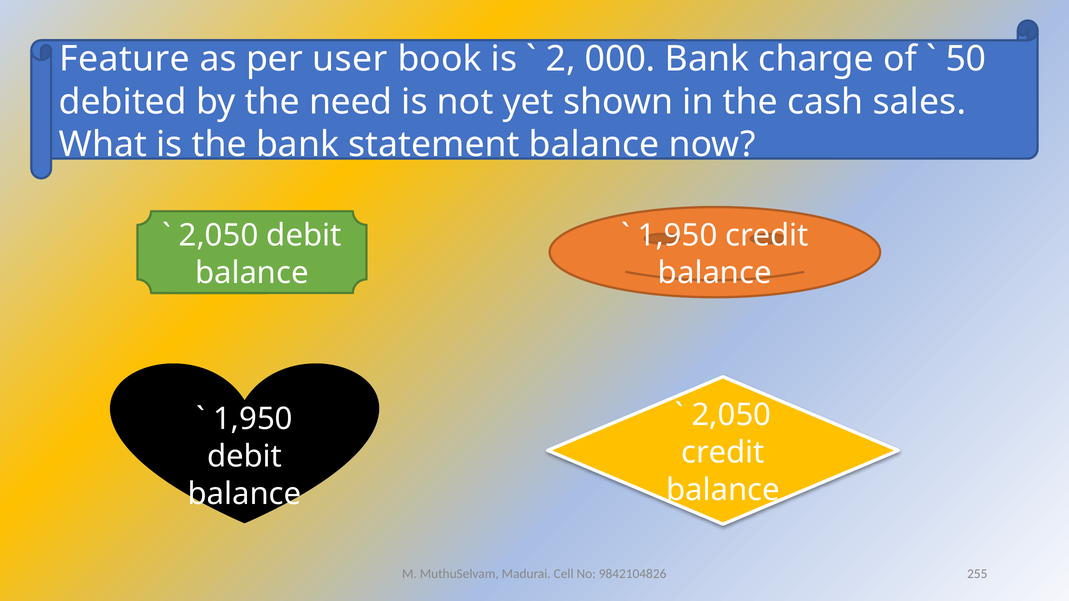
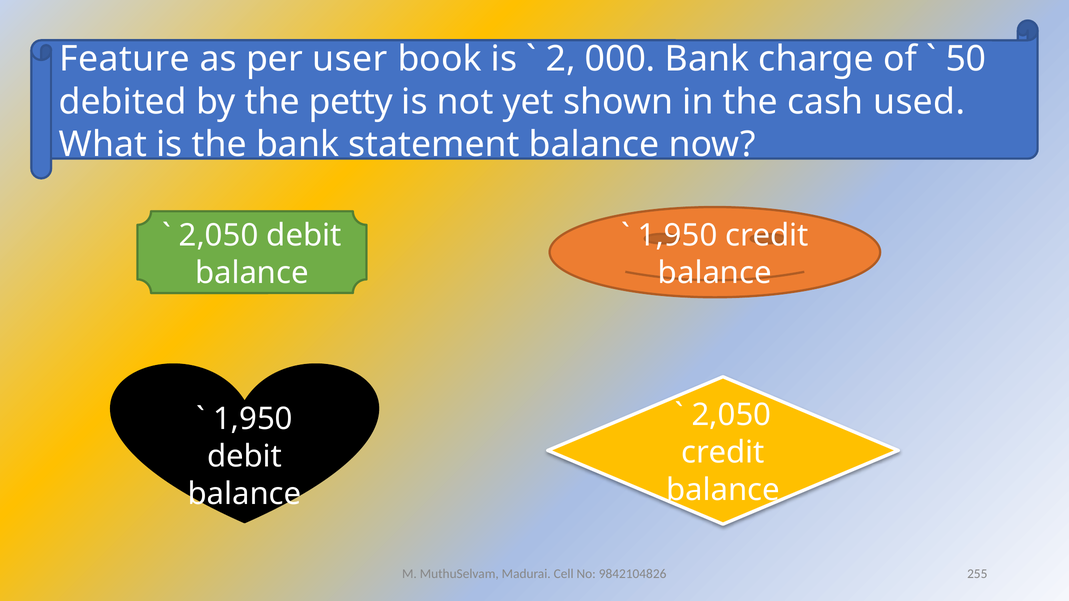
need: need -> petty
sales: sales -> used
